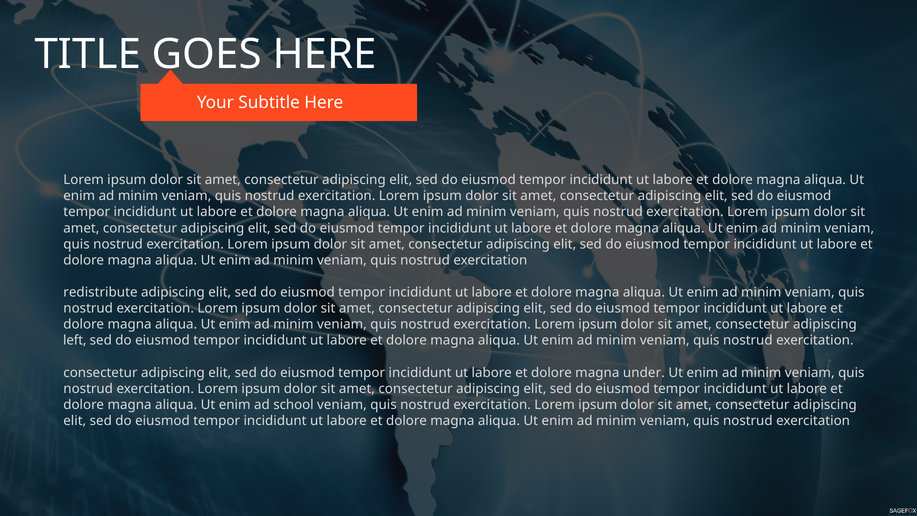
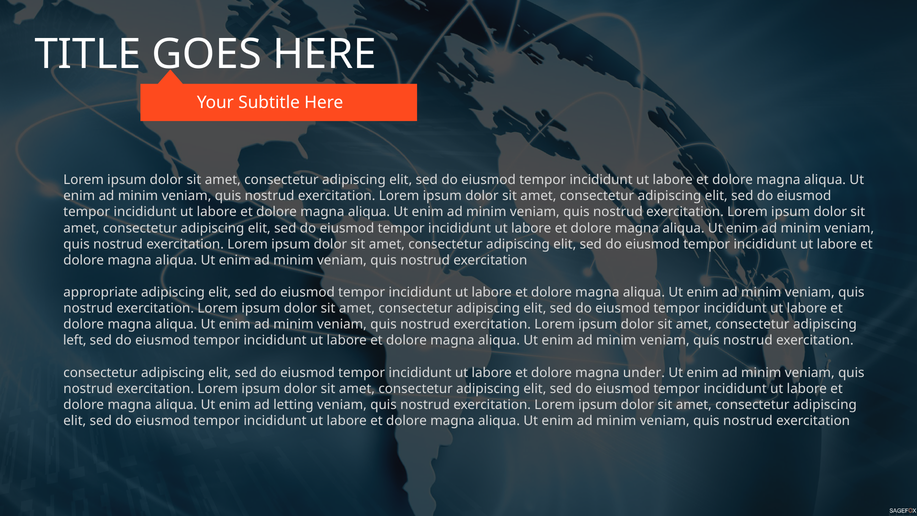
redistribute: redistribute -> appropriate
school: school -> letting
